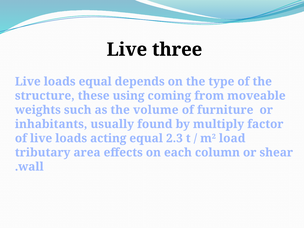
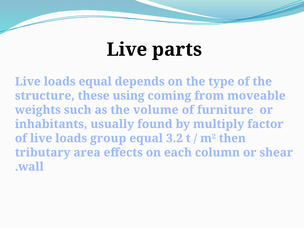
three: three -> parts
acting: acting -> group
2.3: 2.3 -> 3.2
load: load -> then
